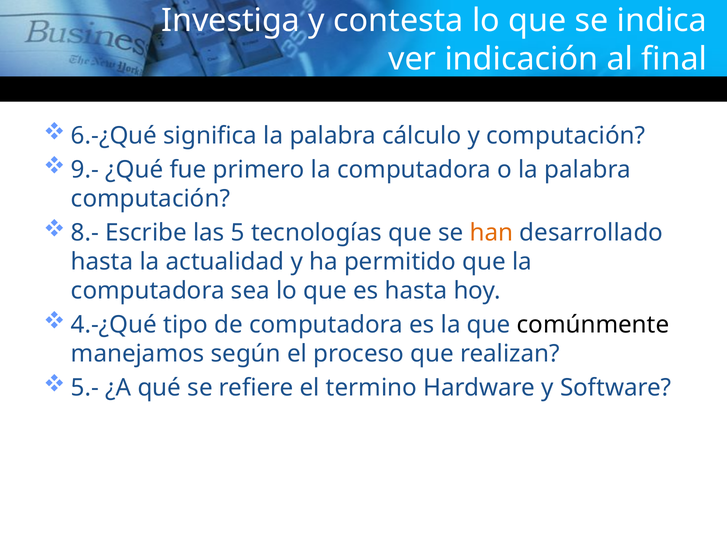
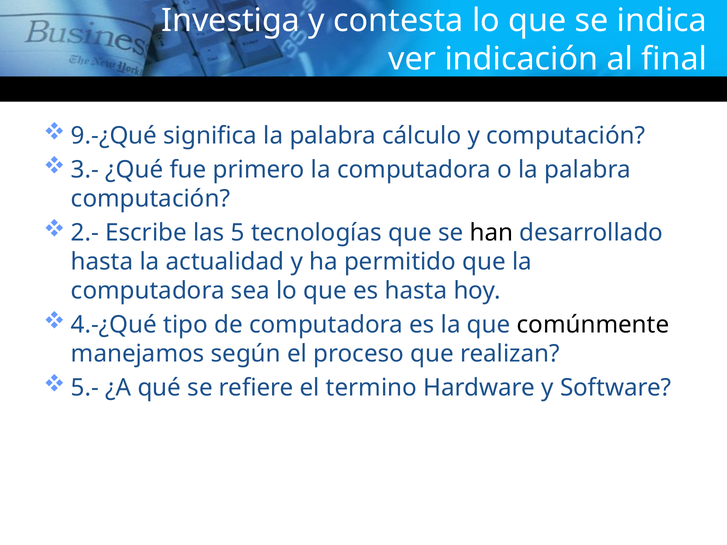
6.-¿Qué: 6.-¿Qué -> 9.-¿Qué
9.-: 9.- -> 3.-
8.-: 8.- -> 2.-
han colour: orange -> black
